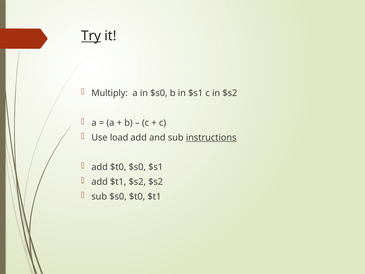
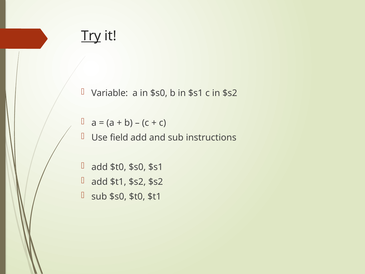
Multiply: Multiply -> Variable
load: load -> field
instructions underline: present -> none
